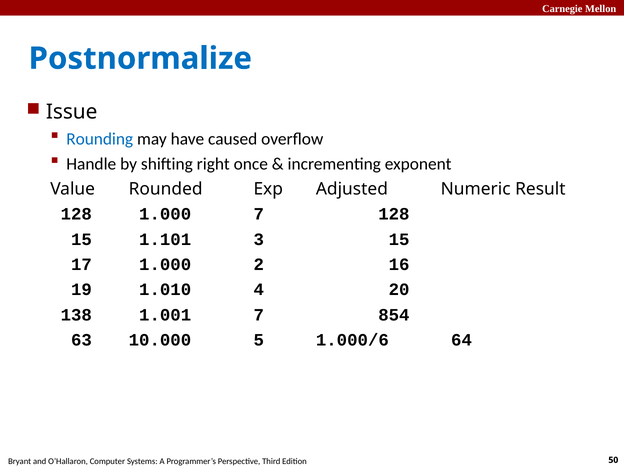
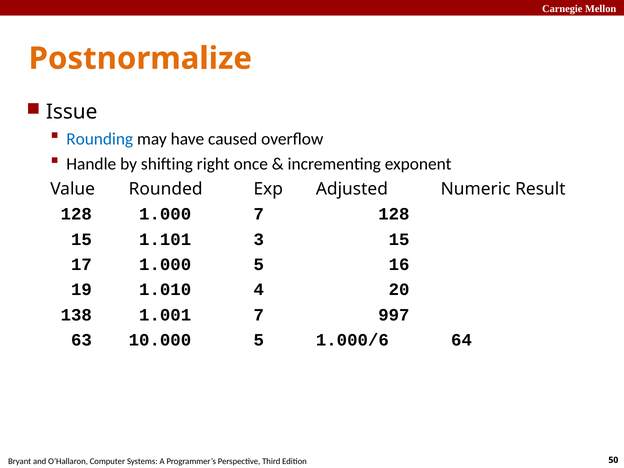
Postnormalize colour: blue -> orange
1.000 2: 2 -> 5
854: 854 -> 997
